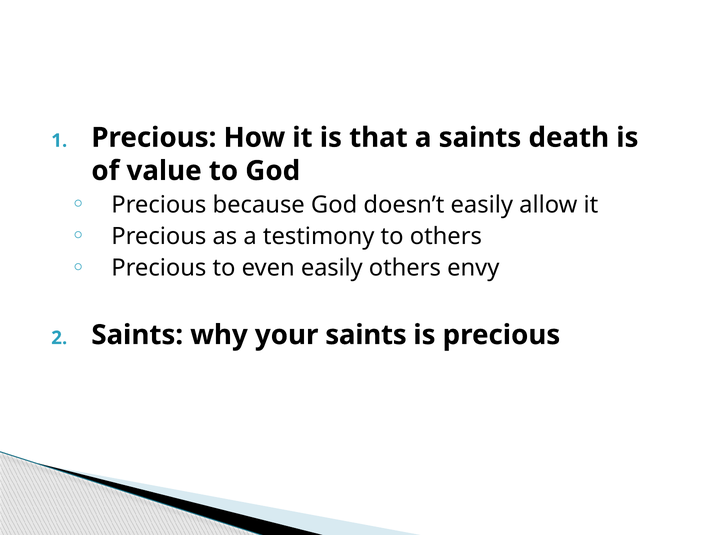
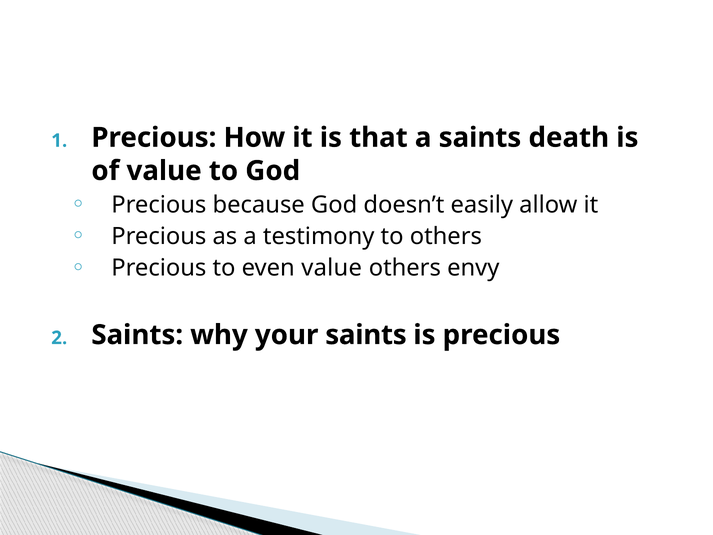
even easily: easily -> value
